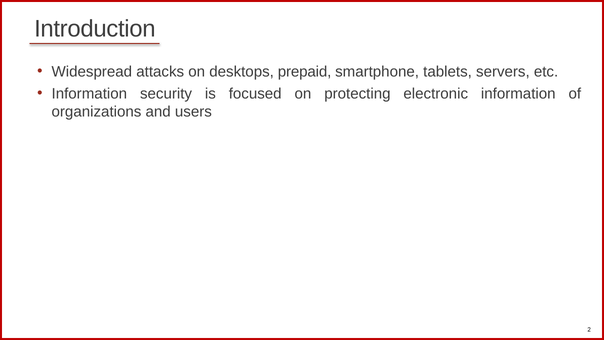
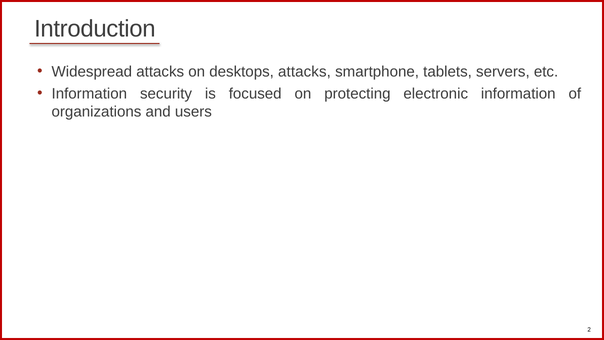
desktops prepaid: prepaid -> attacks
